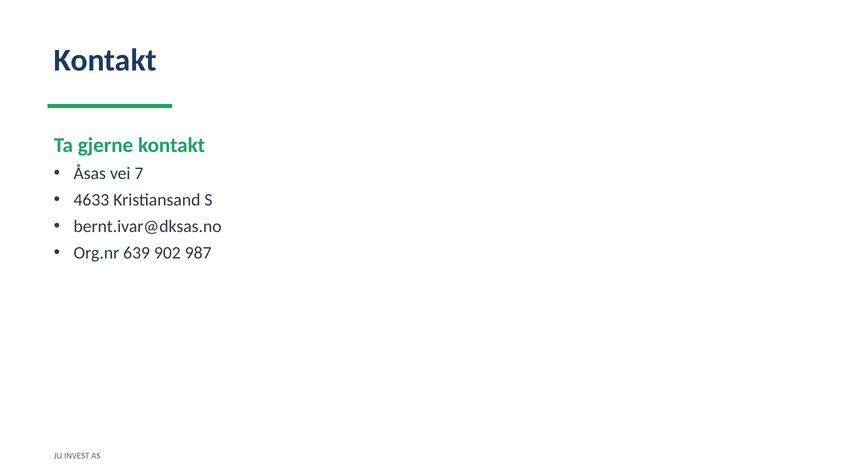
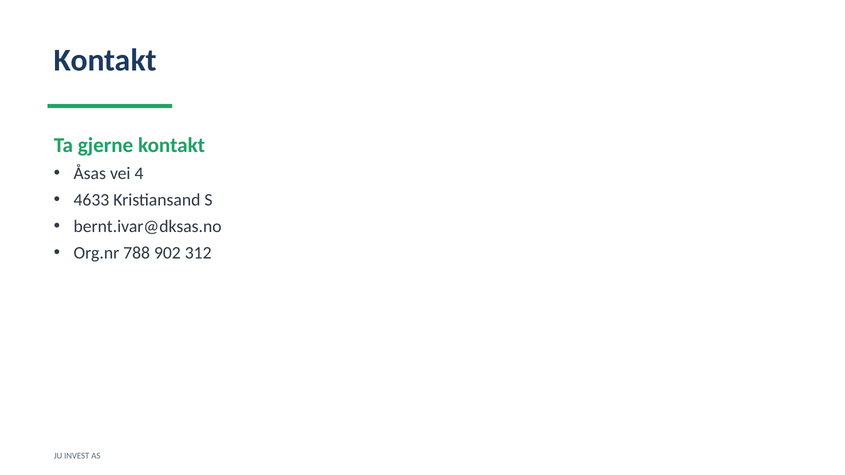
7: 7 -> 4
639: 639 -> 788
987: 987 -> 312
